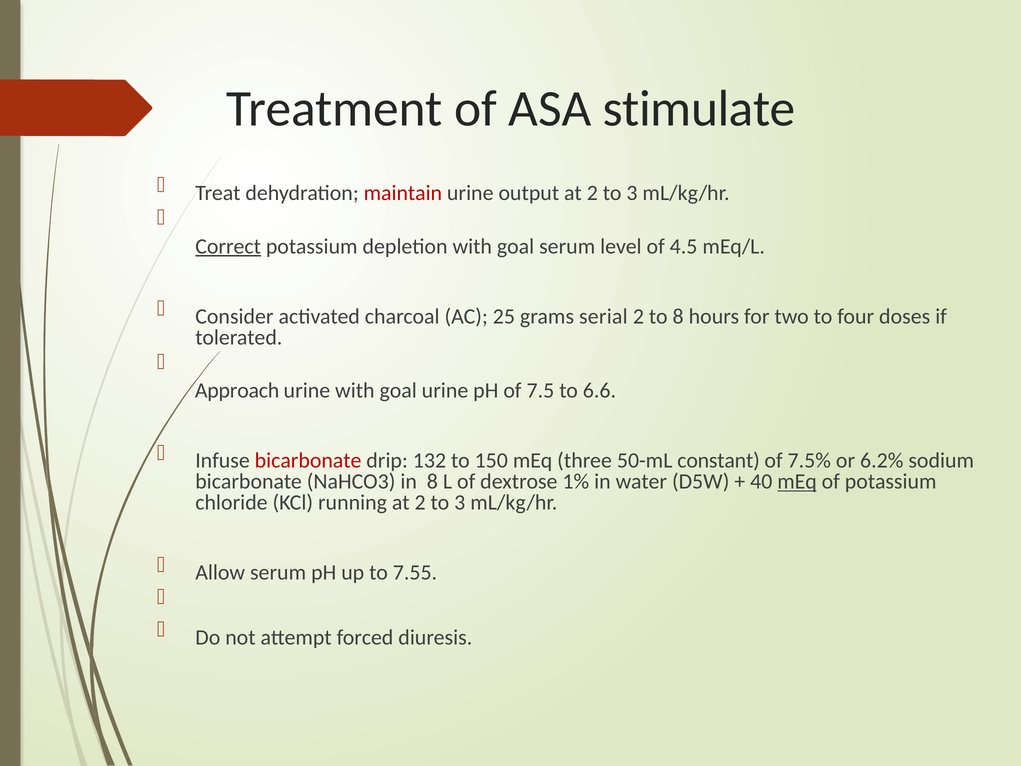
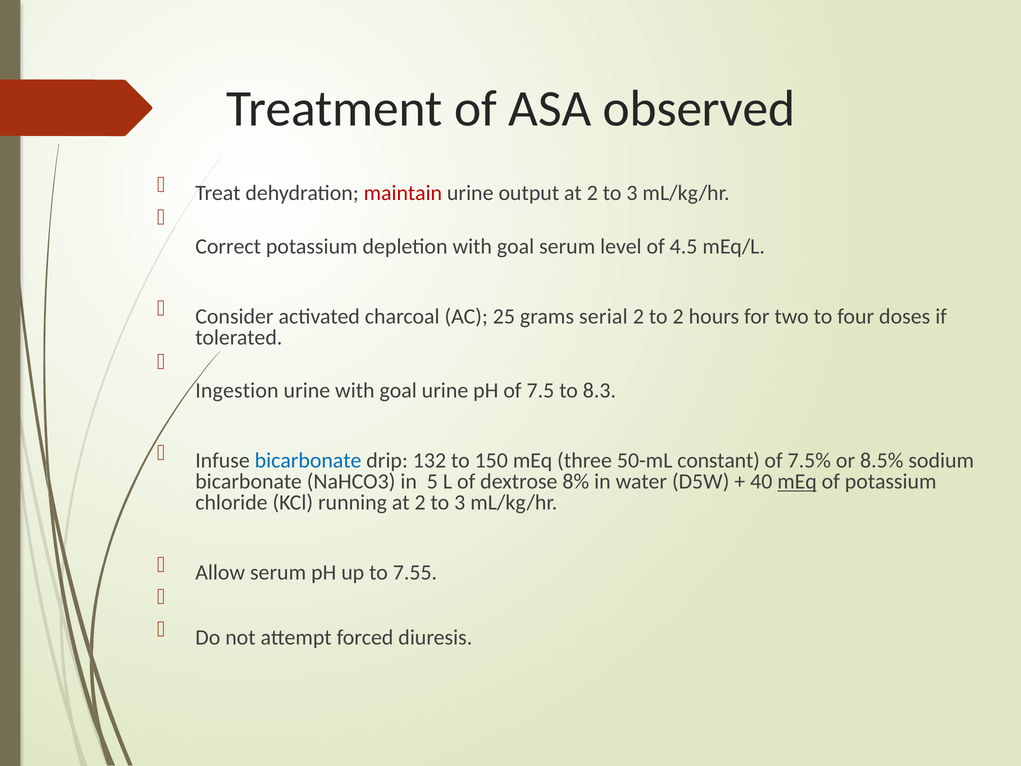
stimulate: stimulate -> observed
Correct underline: present -> none
to 8: 8 -> 2
Approach: Approach -> Ingestion
6.6: 6.6 -> 8.3
bicarbonate at (308, 460) colour: red -> blue
6.2%: 6.2% -> 8.5%
in 8: 8 -> 5
1%: 1% -> 8%
